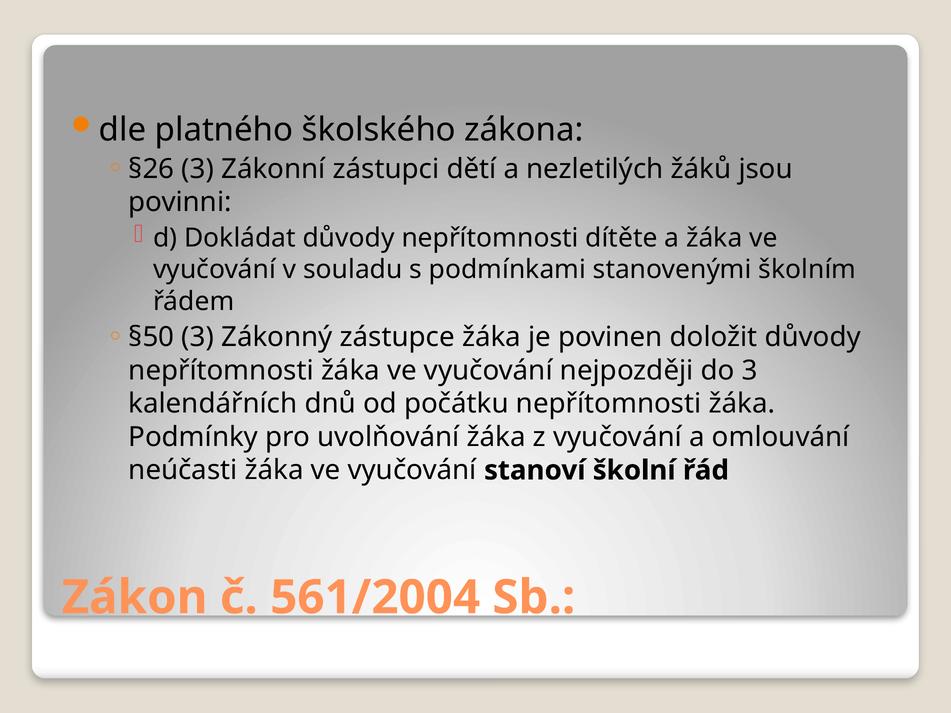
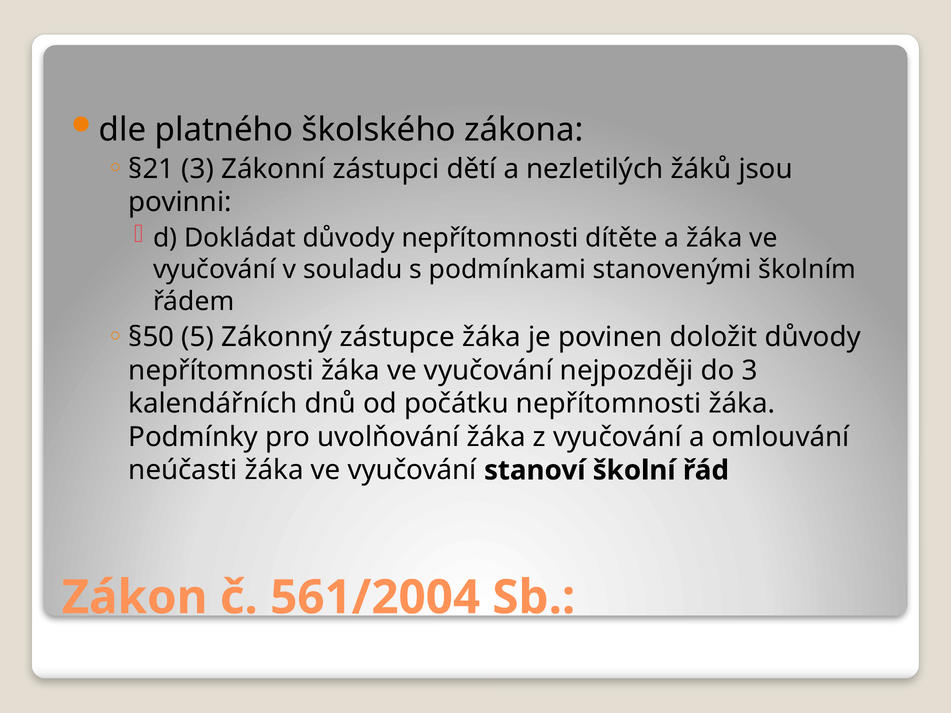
§26: §26 -> §21
§50 3: 3 -> 5
